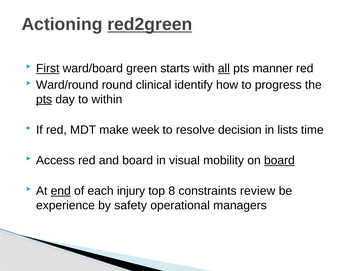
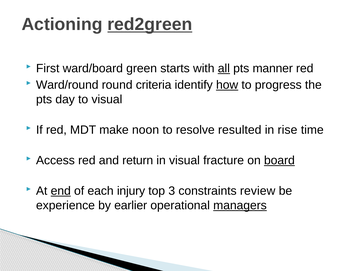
First underline: present -> none
clinical: clinical -> criteria
how underline: none -> present
pts at (44, 99) underline: present -> none
to within: within -> visual
week: week -> noon
decision: decision -> resulted
lists: lists -> rise
and board: board -> return
mobility: mobility -> fracture
8: 8 -> 3
safety: safety -> earlier
managers underline: none -> present
